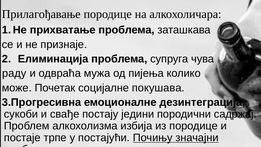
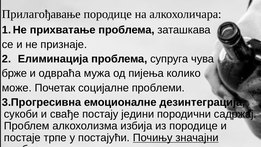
раду: раду -> брже
социјалне покушава: покушава -> проблеми
